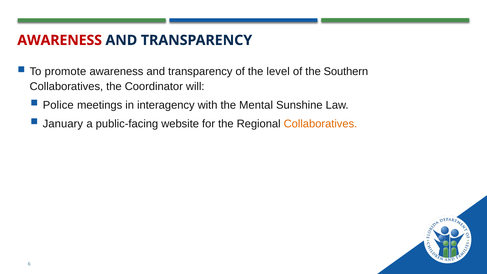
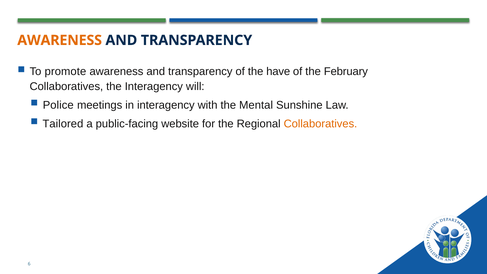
AWARENESS at (60, 40) colour: red -> orange
level: level -> have
Southern: Southern -> February
the Coordinator: Coordinator -> Interagency
January: January -> Tailored
